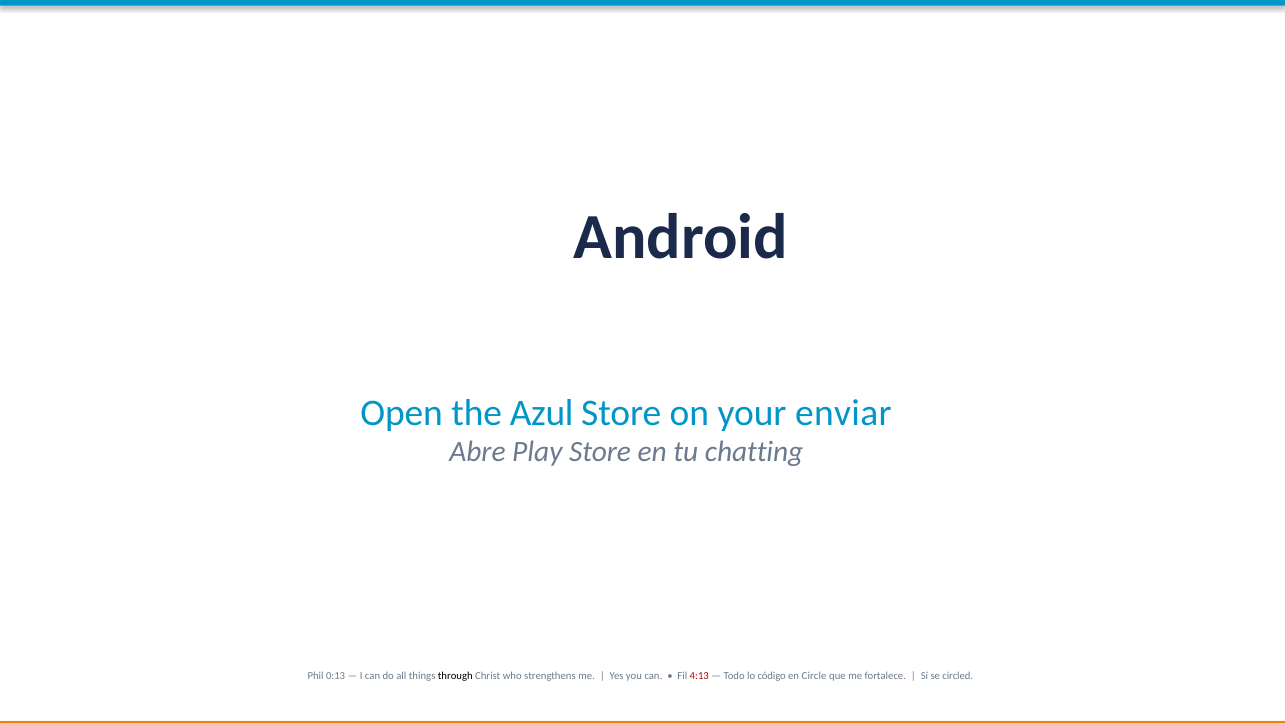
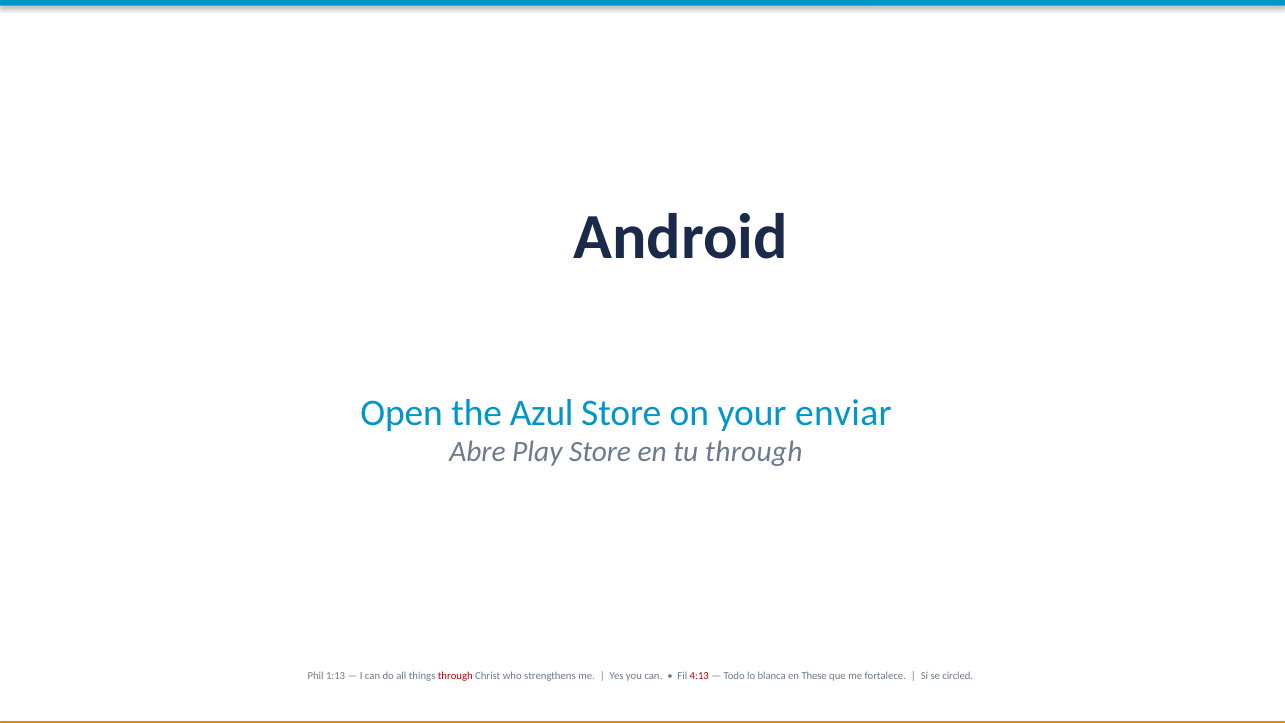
tu chatting: chatting -> through
0:13: 0:13 -> 1:13
through at (455, 676) colour: black -> red
código: código -> blanca
Circle: Circle -> These
